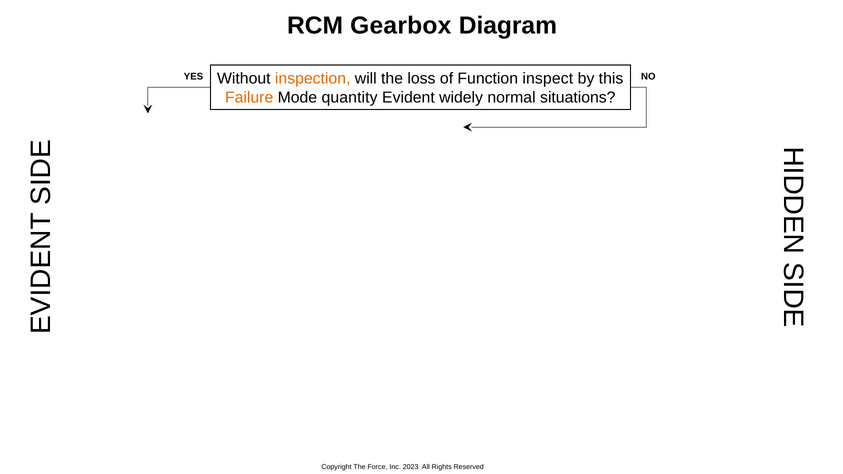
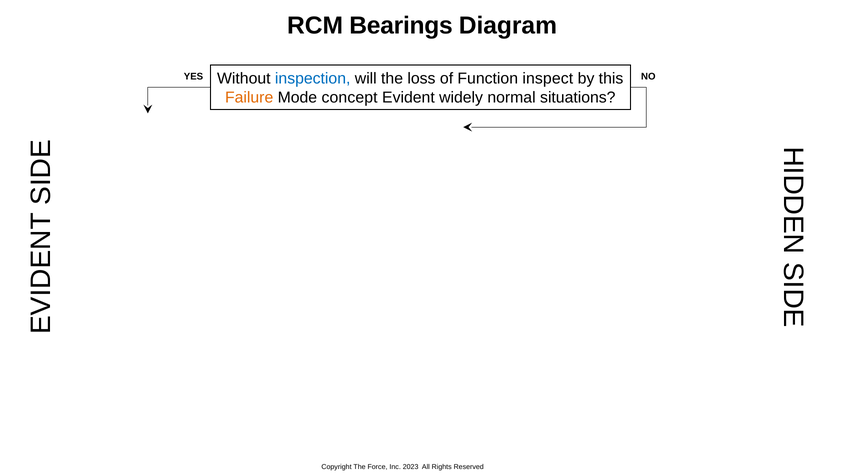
Gearbox: Gearbox -> Bearings
inspection colour: orange -> blue
quantity: quantity -> concept
